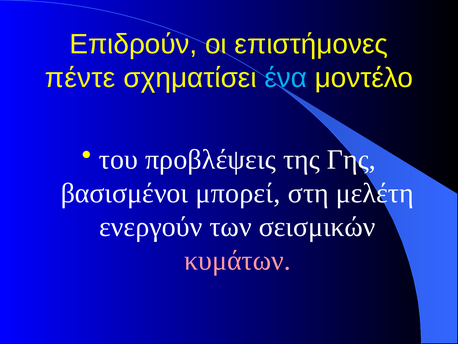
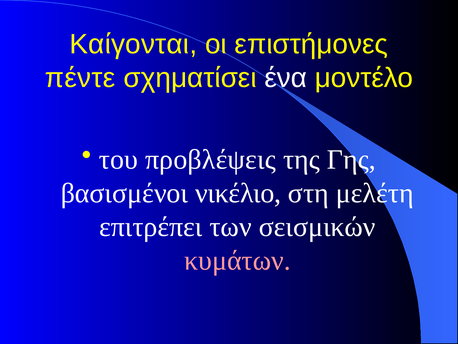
Επιδρούν: Επιδρούν -> Καίγονται
ένα colour: light blue -> white
μπορεί: μπορεί -> νικέλιο
ενεργούν: ενεργούν -> επιτρέπει
